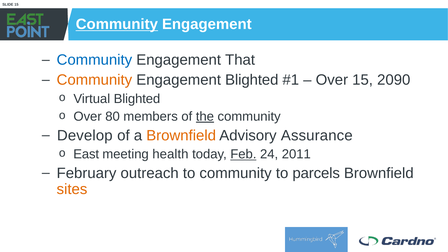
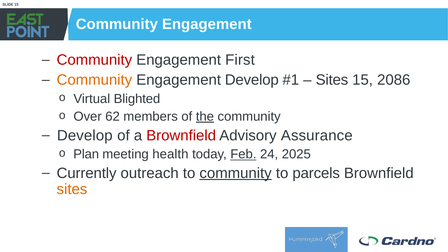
Community at (117, 24) underline: present -> none
Community at (94, 60) colour: blue -> red
That: That -> First
Engagement Blighted: Blighted -> Develop
Over at (332, 80): Over -> Sites
2090: 2090 -> 2086
80: 80 -> 62
Brownfield at (181, 135) colour: orange -> red
East: East -> Plan
2011: 2011 -> 2025
February: February -> Currently
community at (236, 173) underline: none -> present
